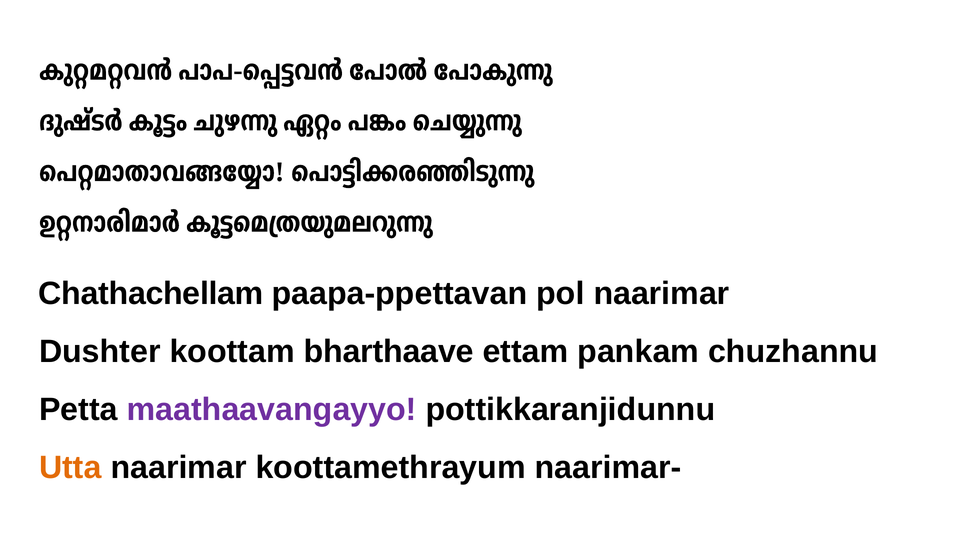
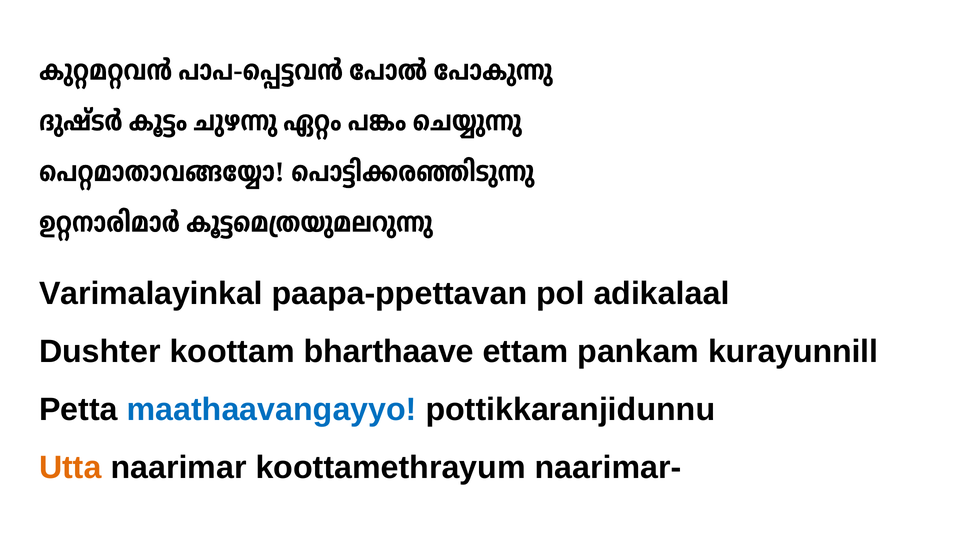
Chathachellam: Chathachellam -> Varimalayinkal
pol naarimar: naarimar -> adikalaal
chuzhannu: chuzhannu -> kurayunnill
maathaavangayyo colour: purple -> blue
